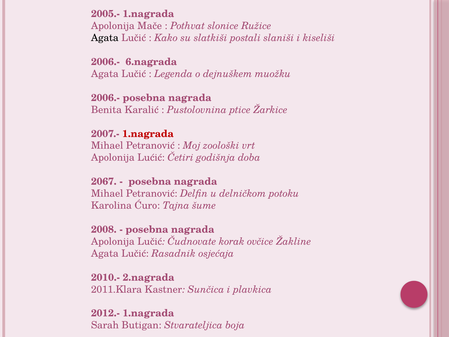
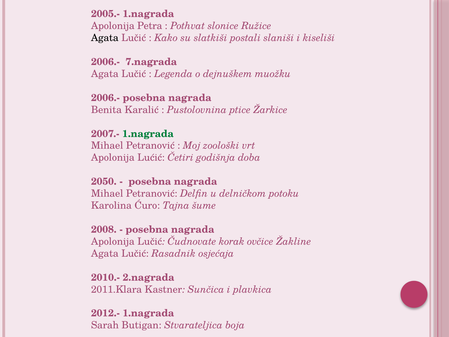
Mače: Mače -> Petra
6.nagrada: 6.nagrada -> 7.nagrada
1.nagrada at (148, 134) colour: red -> green
2067: 2067 -> 2050
